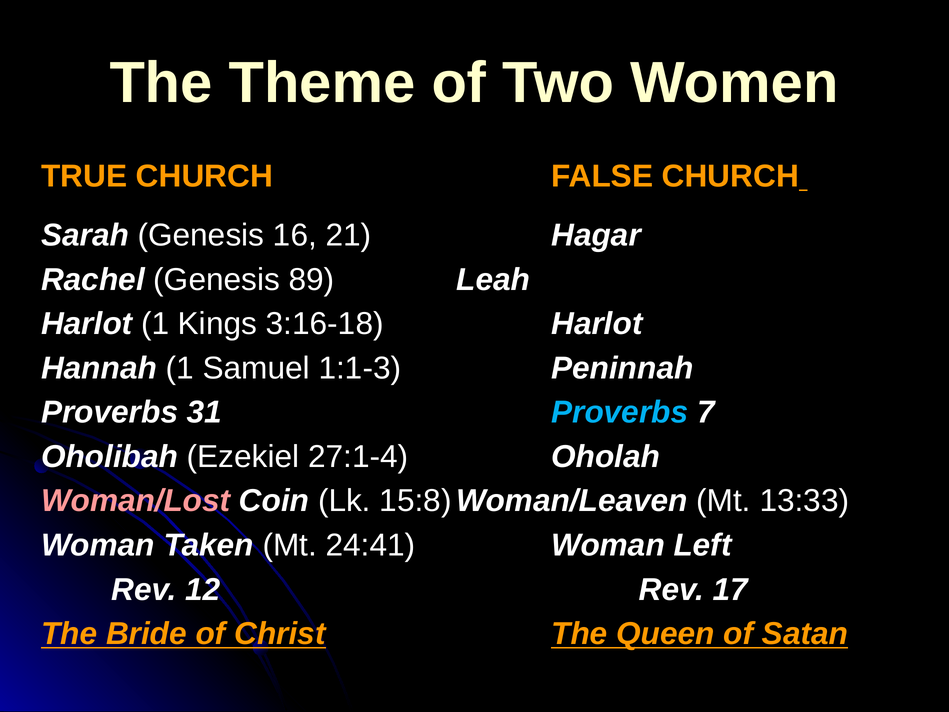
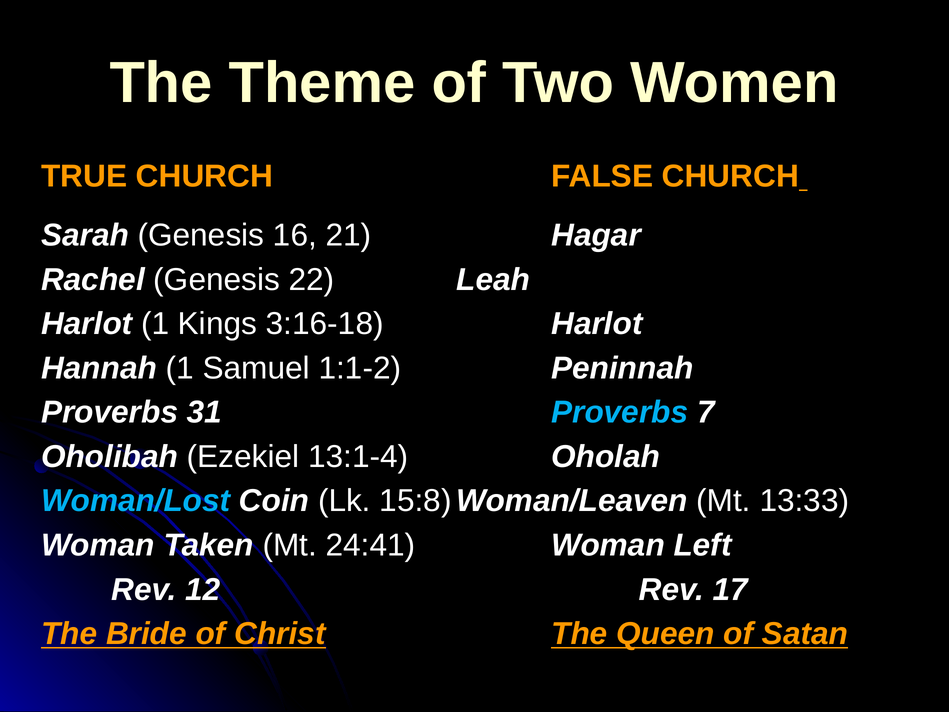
89: 89 -> 22
1:1-3: 1:1-3 -> 1:1-2
27:1-4: 27:1-4 -> 13:1-4
Woman/Lost colour: pink -> light blue
